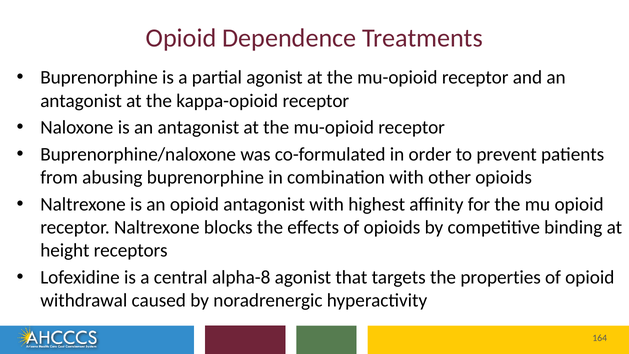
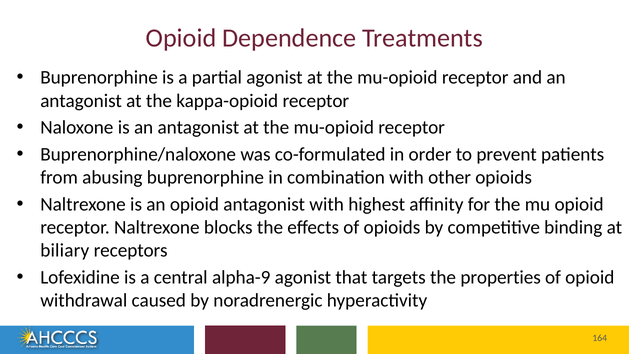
height: height -> biliary
alpha-8: alpha-8 -> alpha-9
